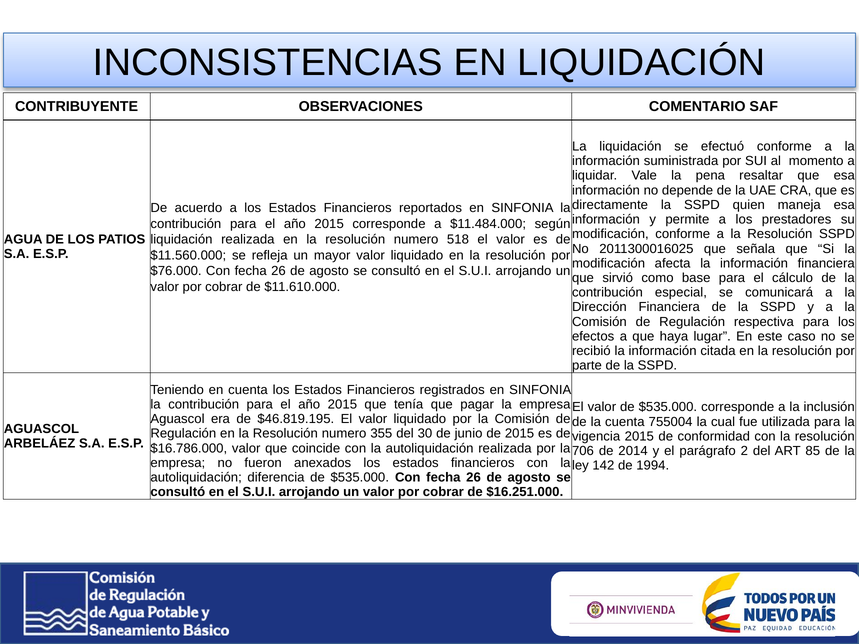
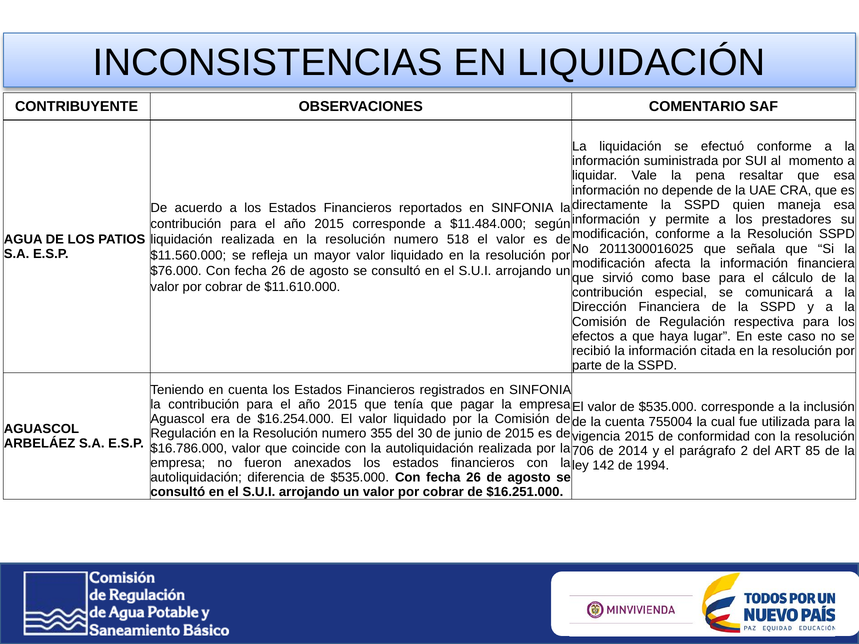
$46.819.195: $46.819.195 -> $16.254.000
